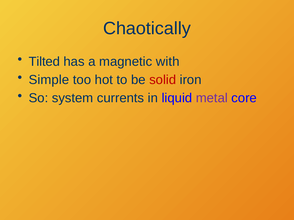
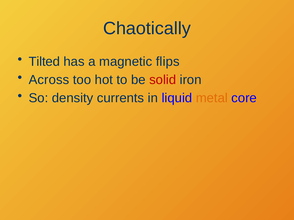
with: with -> flips
Simple: Simple -> Across
system: system -> density
metal colour: purple -> orange
